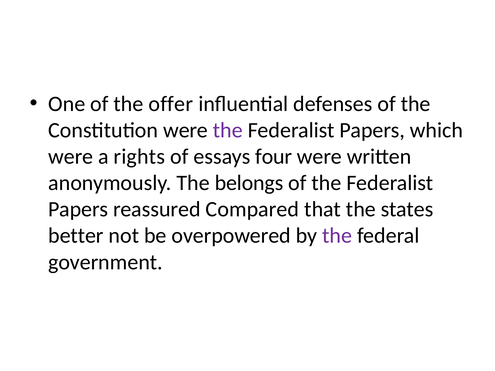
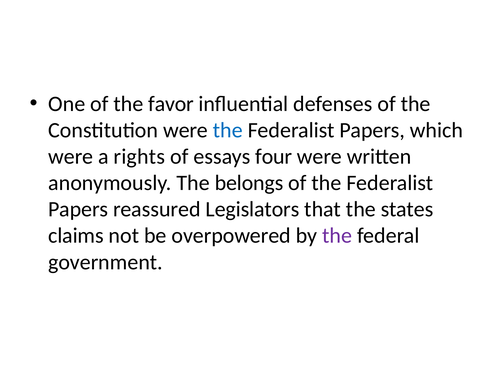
offer: offer -> favor
the at (228, 130) colour: purple -> blue
Compared: Compared -> Legislators
better: better -> claims
